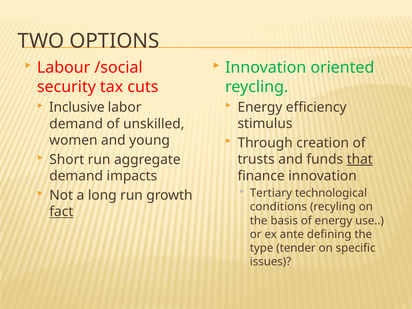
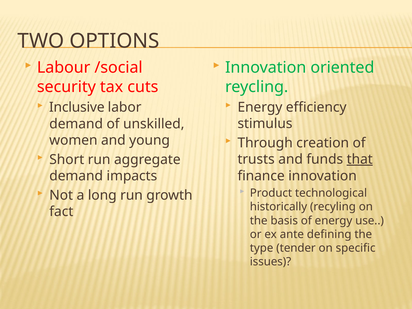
Tertiary: Tertiary -> Product
conditions: conditions -> historically
fact underline: present -> none
